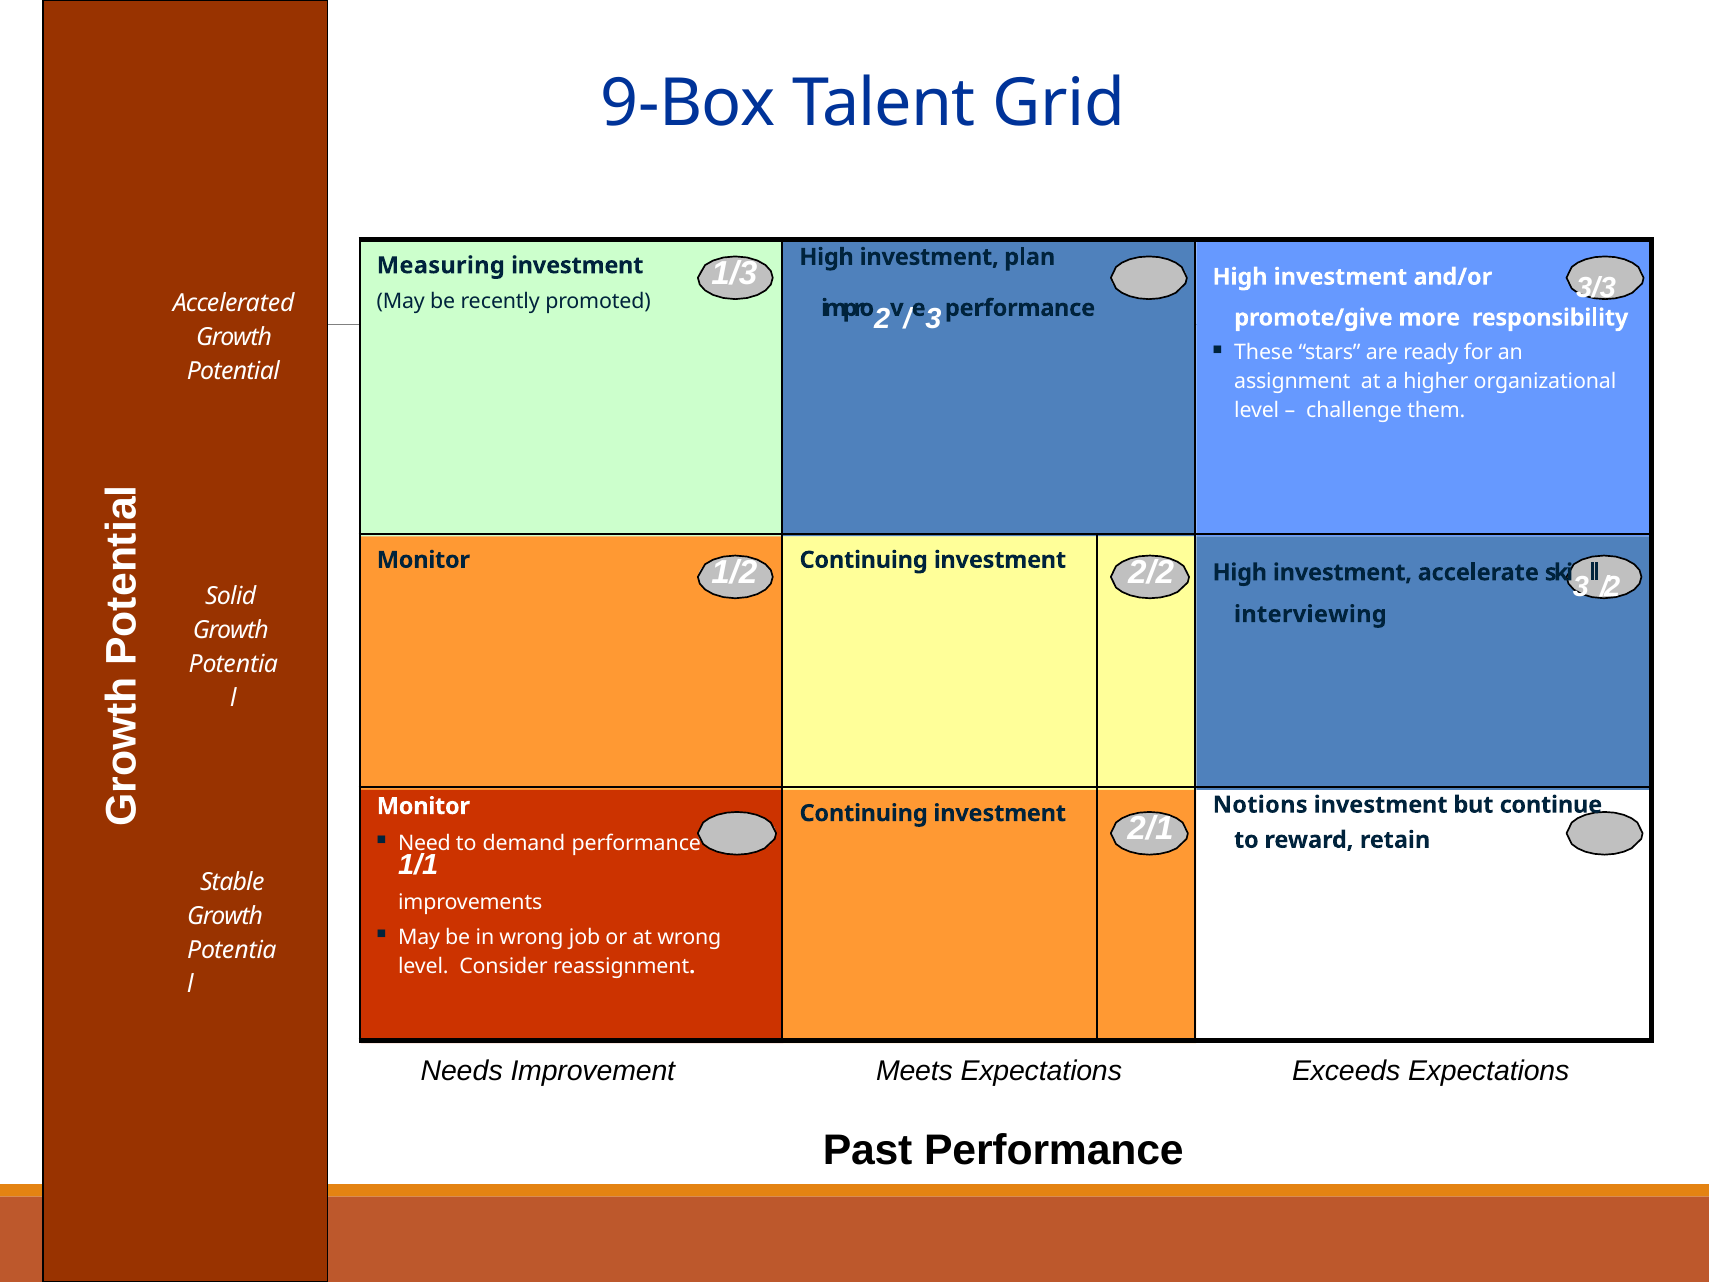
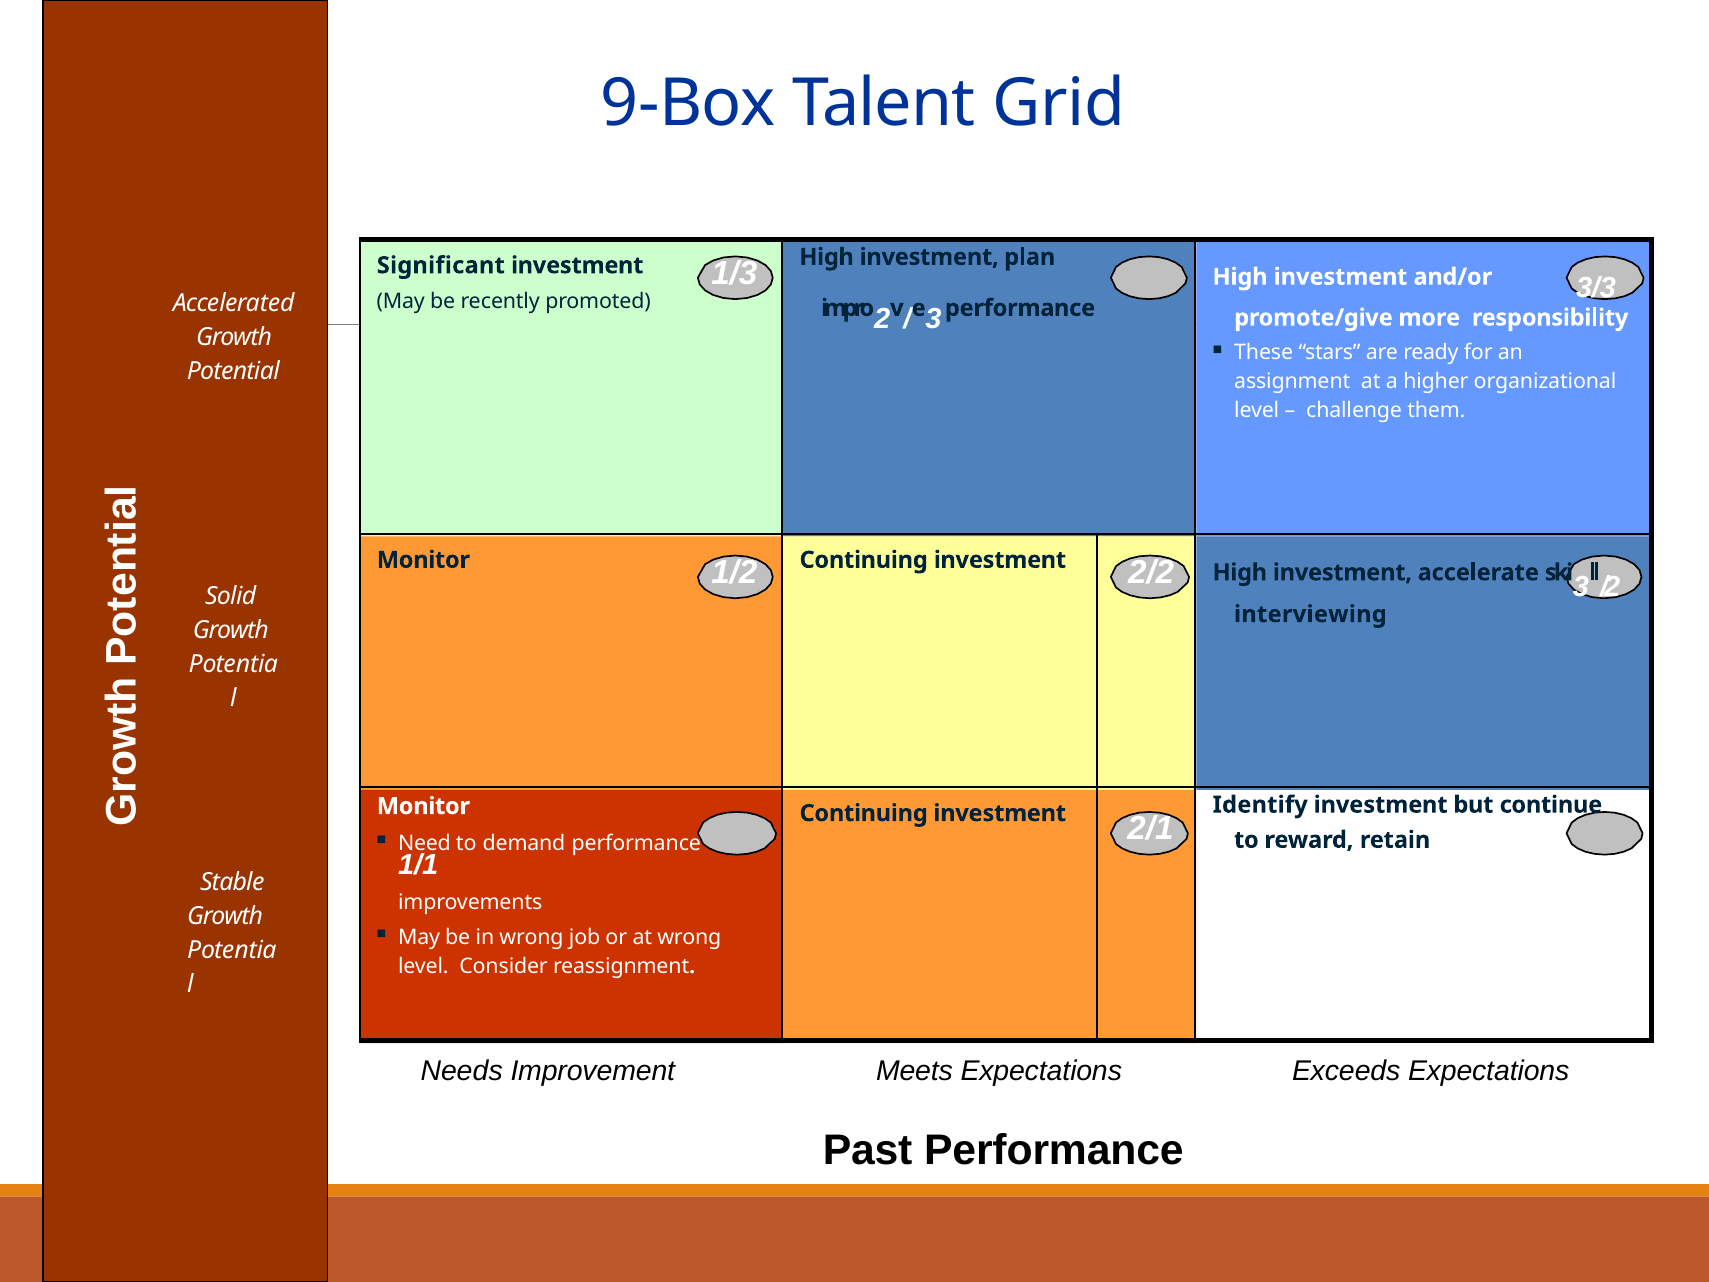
Measuring: Measuring -> Significant
Notions: Notions -> Identify
